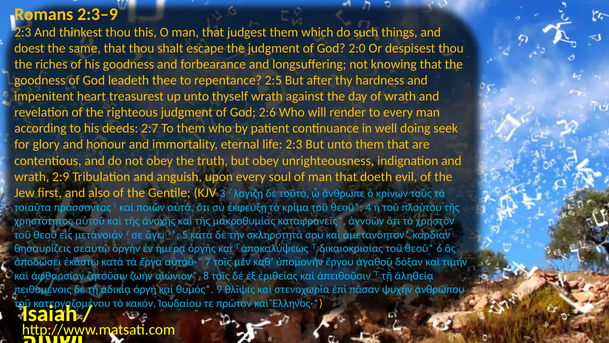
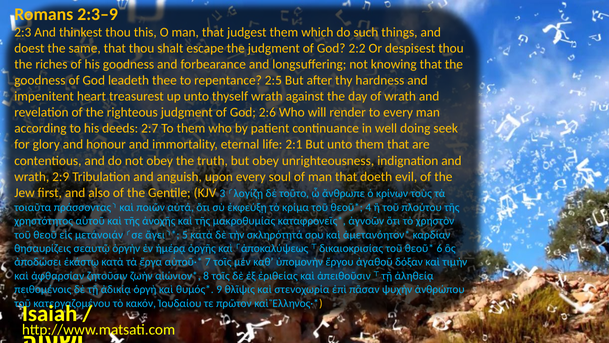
2:0: 2:0 -> 2:2
life 2:3: 2:3 -> 2:1
